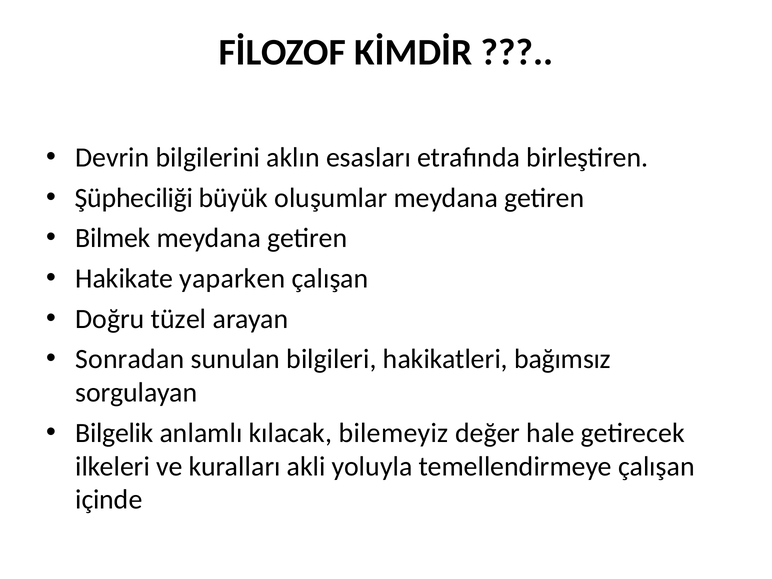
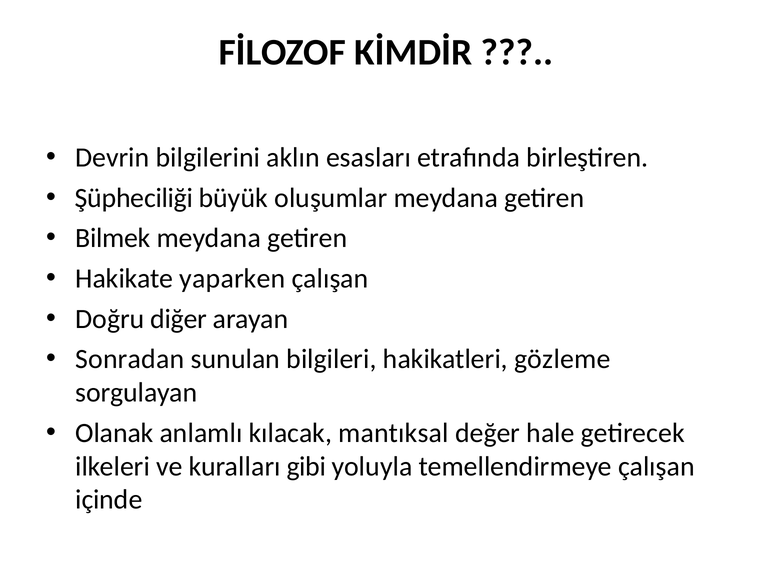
tüzel: tüzel -> diğer
bağımsız: bağımsız -> gözleme
Bilgelik: Bilgelik -> Olanak
bilemeyiz: bilemeyiz -> mantıksal
akli: akli -> gibi
